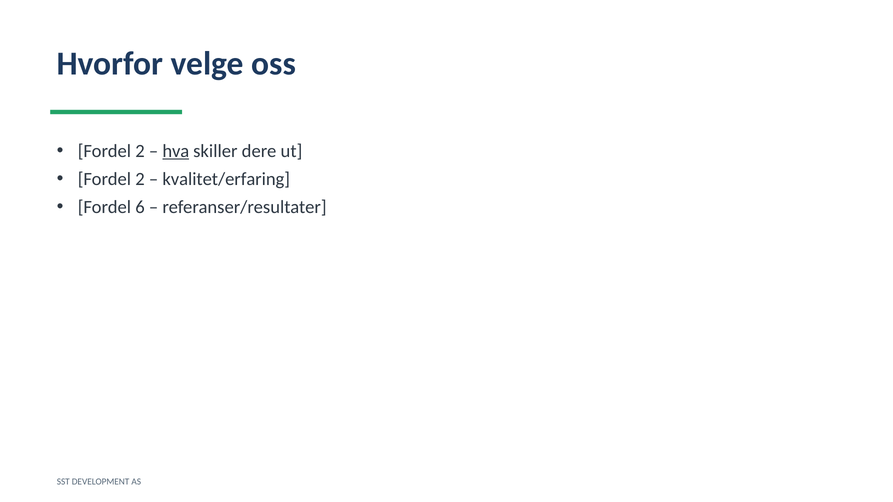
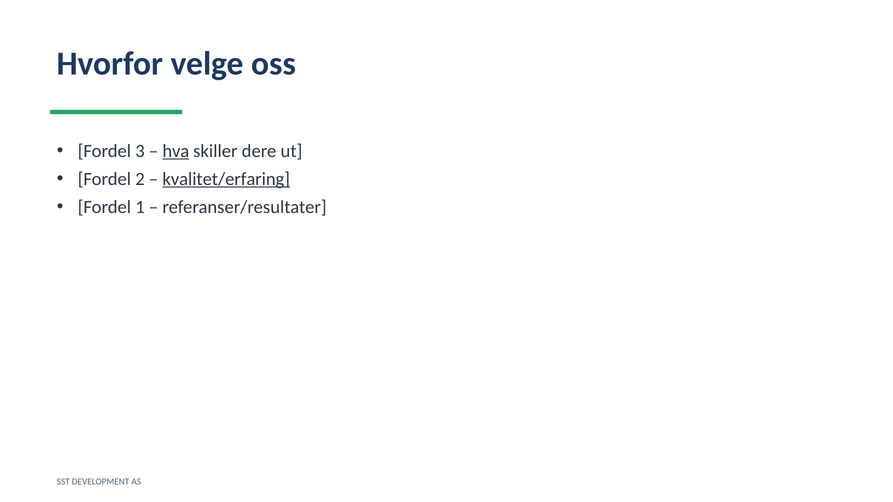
2 at (140, 151): 2 -> 3
kvalitet/erfaring underline: none -> present
6: 6 -> 1
